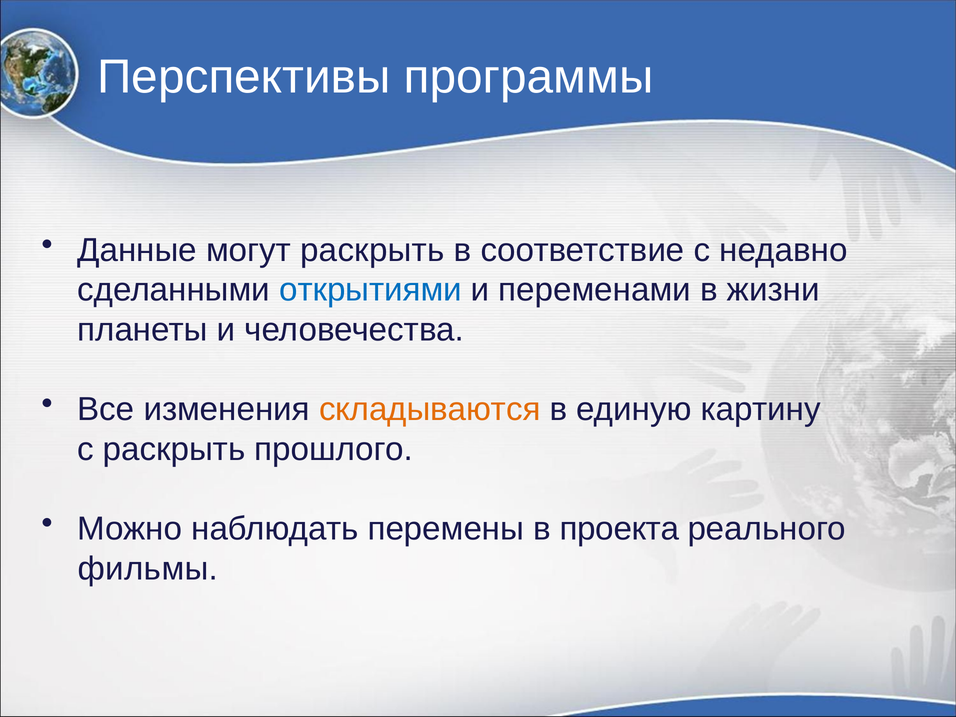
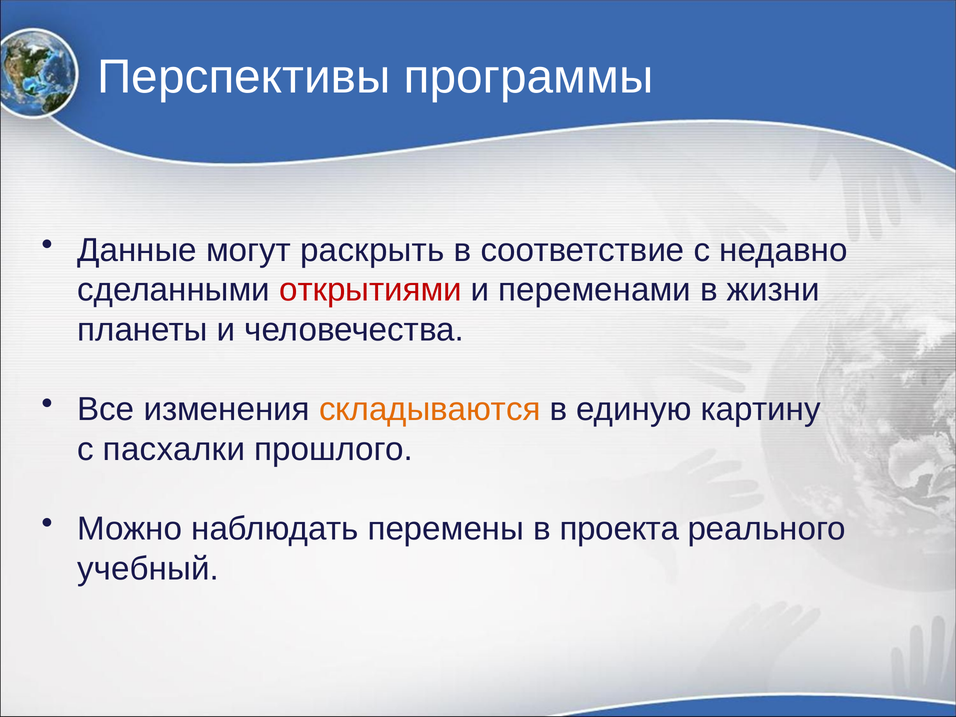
открытиями colour: blue -> red
с раскрыть: раскрыть -> пасхалки
фильмы: фильмы -> учебный
